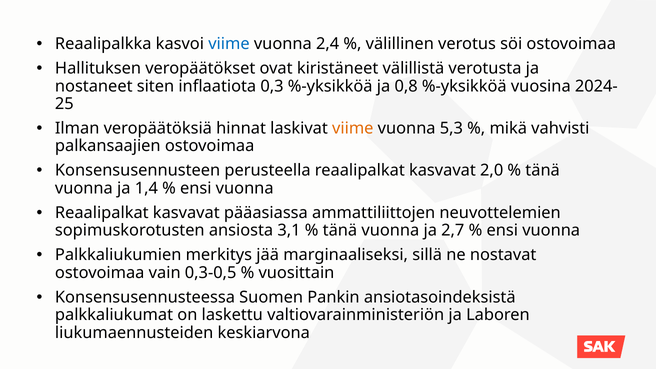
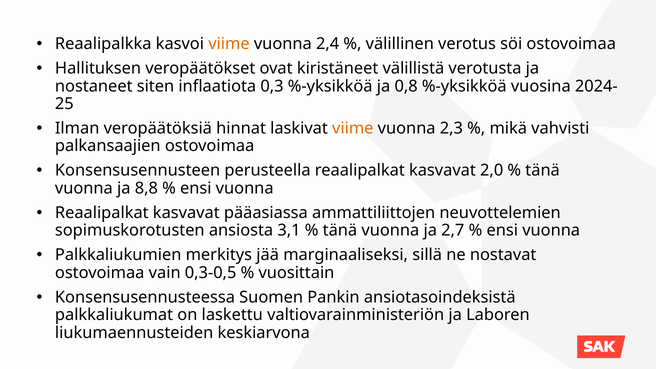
viime at (229, 44) colour: blue -> orange
5,3: 5,3 -> 2,3
1,4: 1,4 -> 8,8
